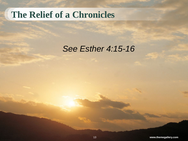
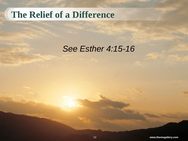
Chronicles: Chronicles -> Difference
